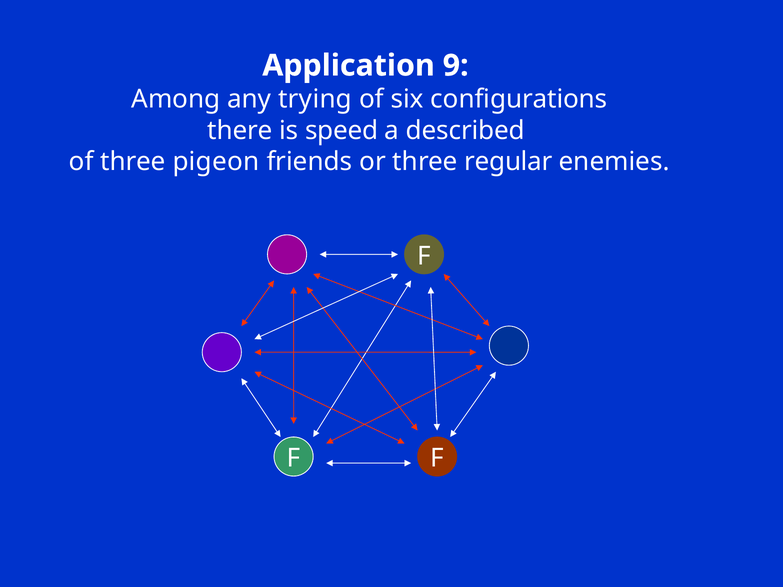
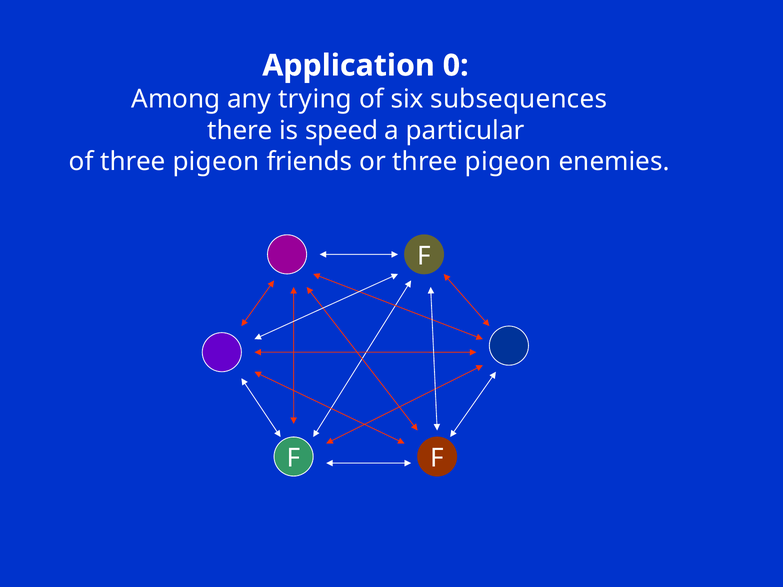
9: 9 -> 0
configurations: configurations -> subsequences
described: described -> particular
or three regular: regular -> pigeon
